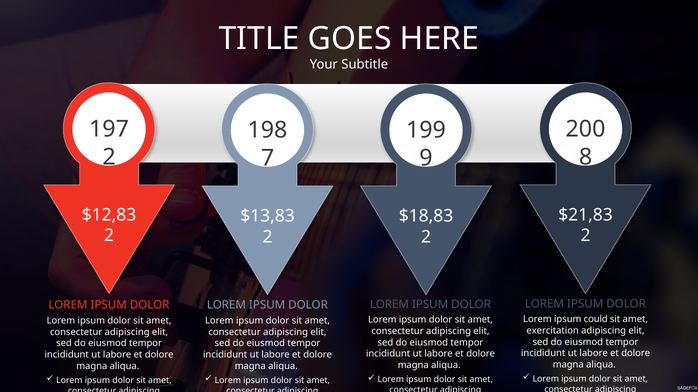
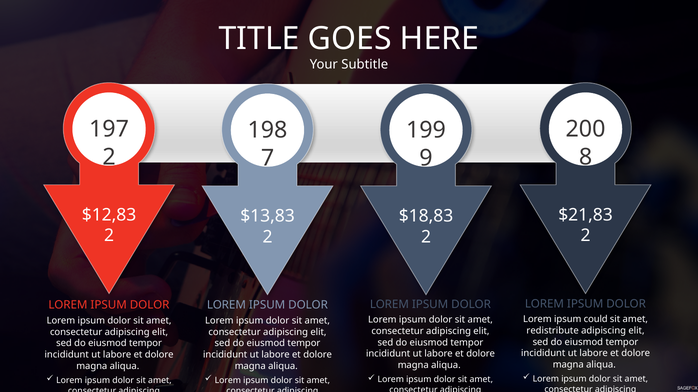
exercitation: exercitation -> redistribute
